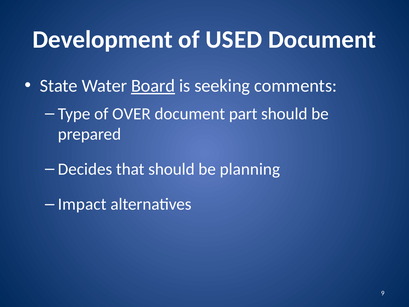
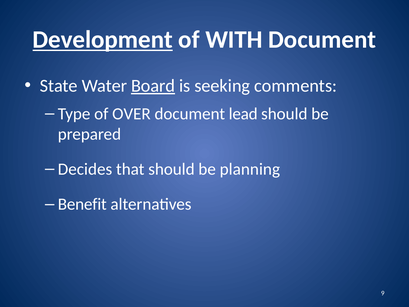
Development underline: none -> present
USED: USED -> WITH
part: part -> lead
Impact: Impact -> Benefit
